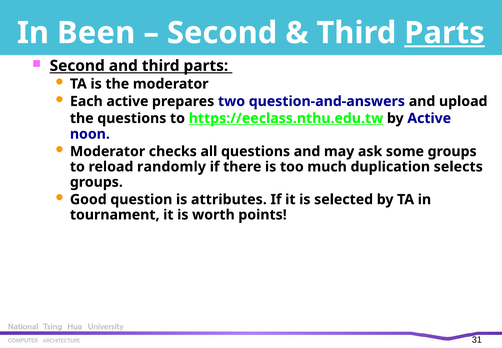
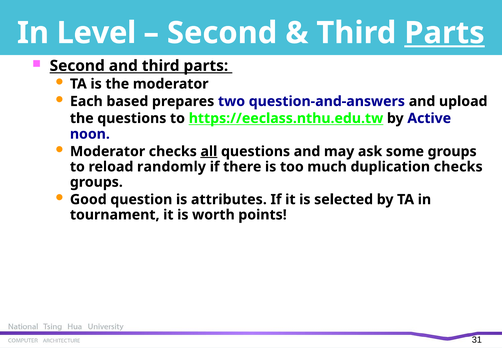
Been: Been -> Level
Each active: active -> based
all underline: none -> present
duplication selects: selects -> checks
